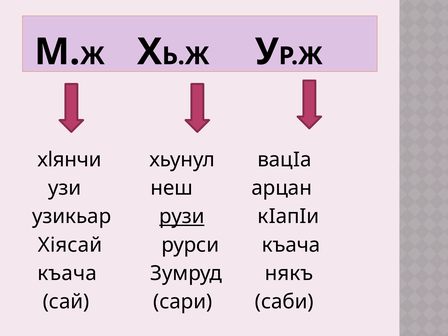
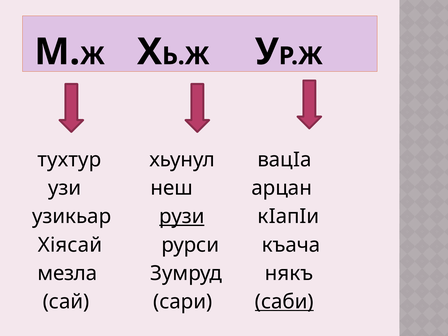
хlянчи: хlянчи -> тухтур
къача at (67, 273): къача -> мезла
саби underline: none -> present
